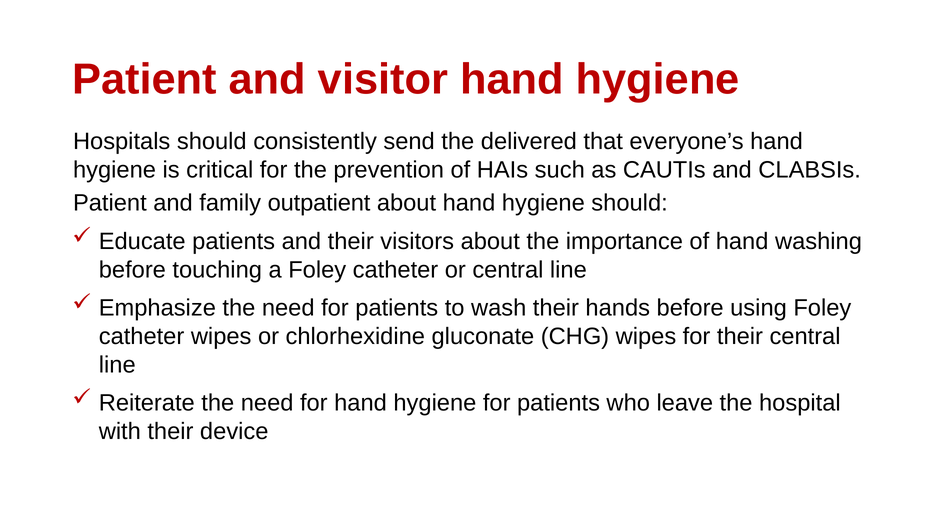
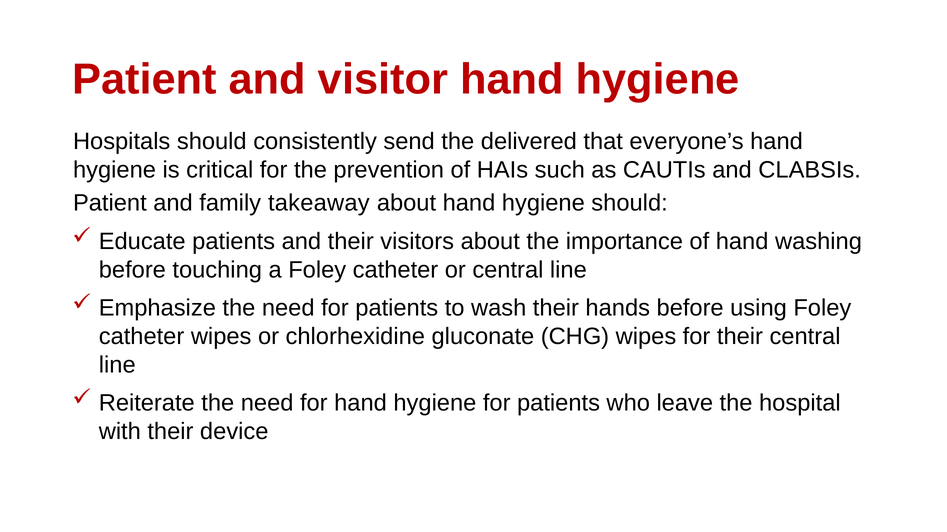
outpatient: outpatient -> takeaway
